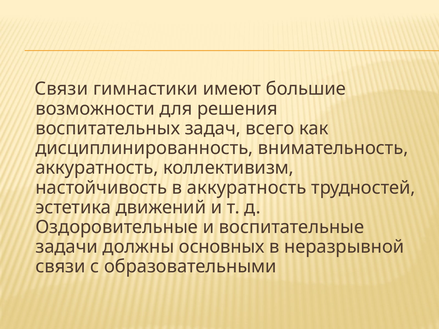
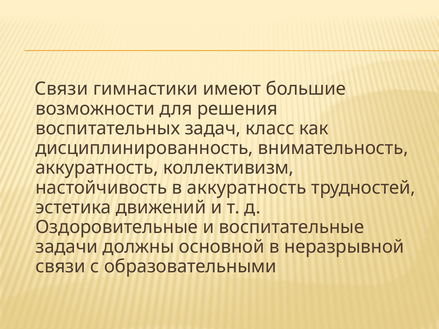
всего: всего -> класс
основных: основных -> основной
